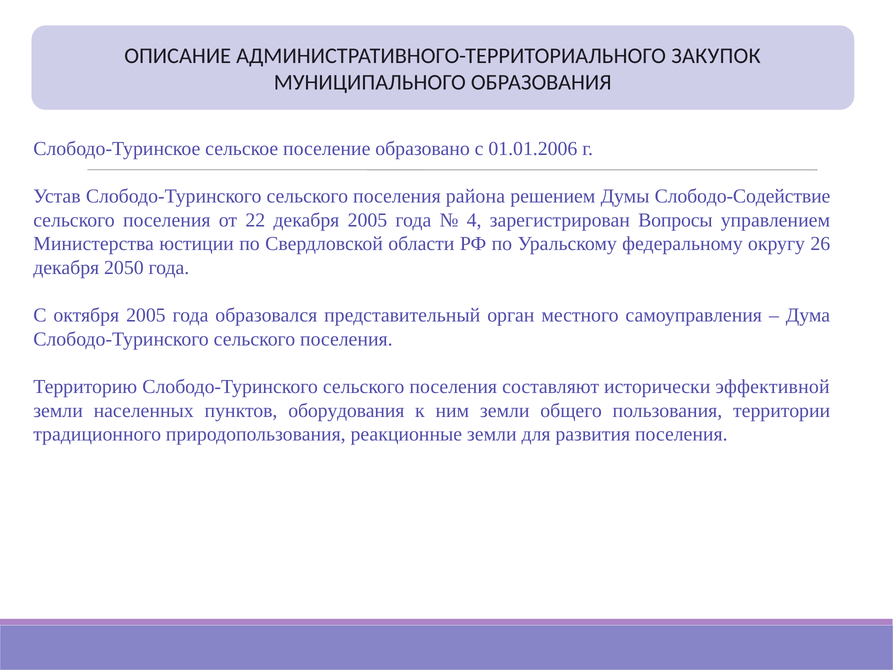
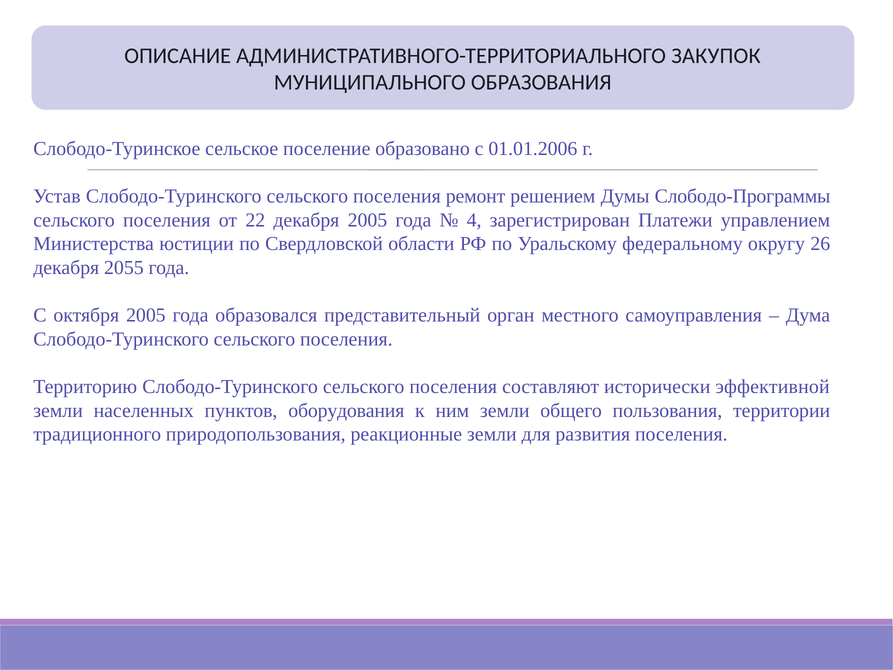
района: района -> ремонт
Слободо-Содействие: Слободо-Содействие -> Слободо-Программы
Вопросы: Вопросы -> Платежи
2050: 2050 -> 2055
